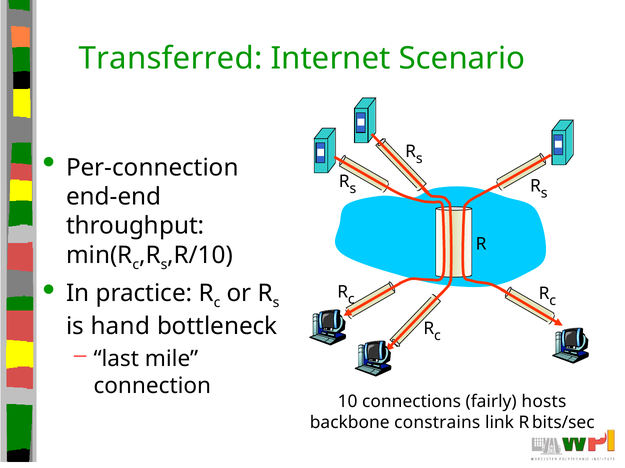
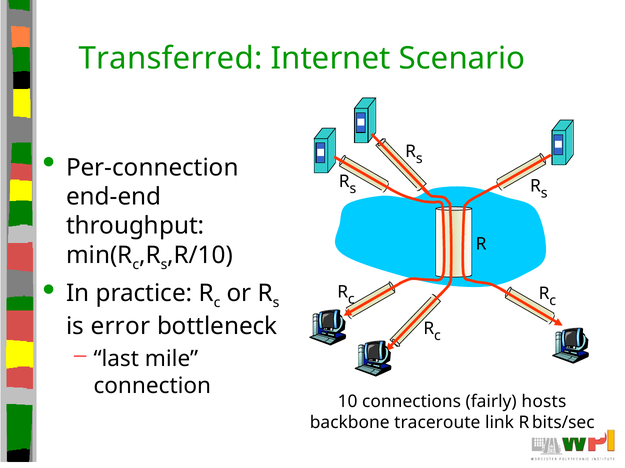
hand: hand -> error
constrains: constrains -> traceroute
